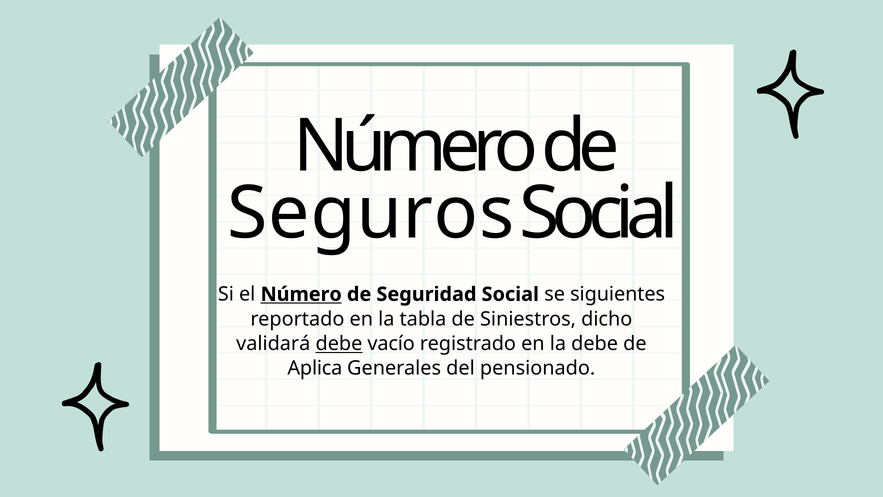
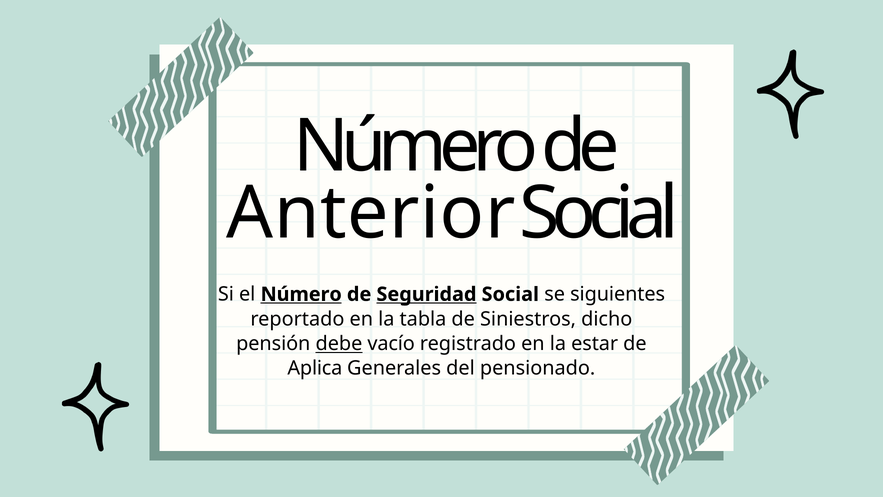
Seguros: Seguros -> Anterior
Seguridad underline: none -> present
validará: validará -> pensión
la debe: debe -> estar
